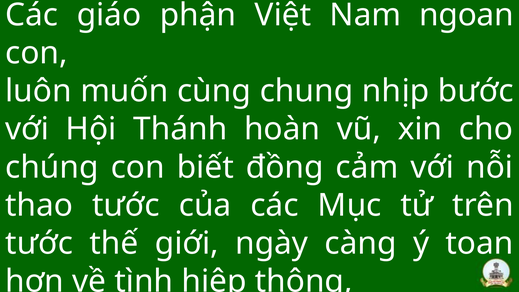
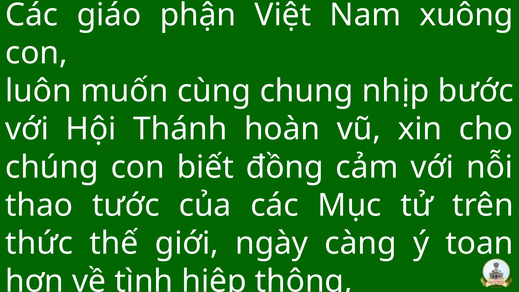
ngoan: ngoan -> xuông
tước at (39, 243): tước -> thức
